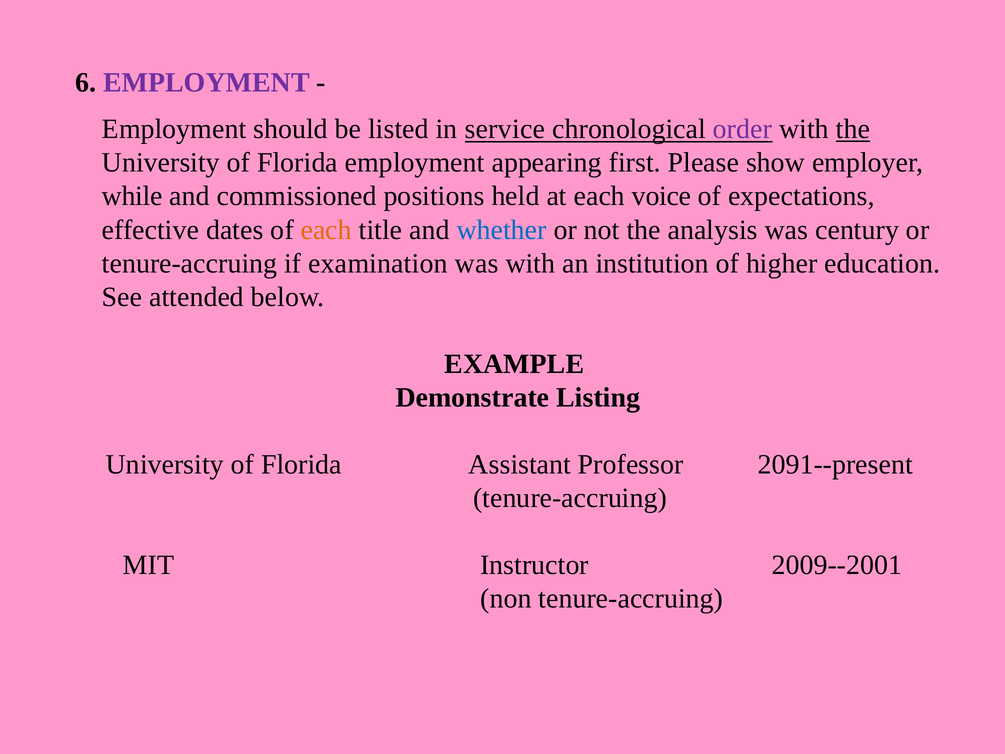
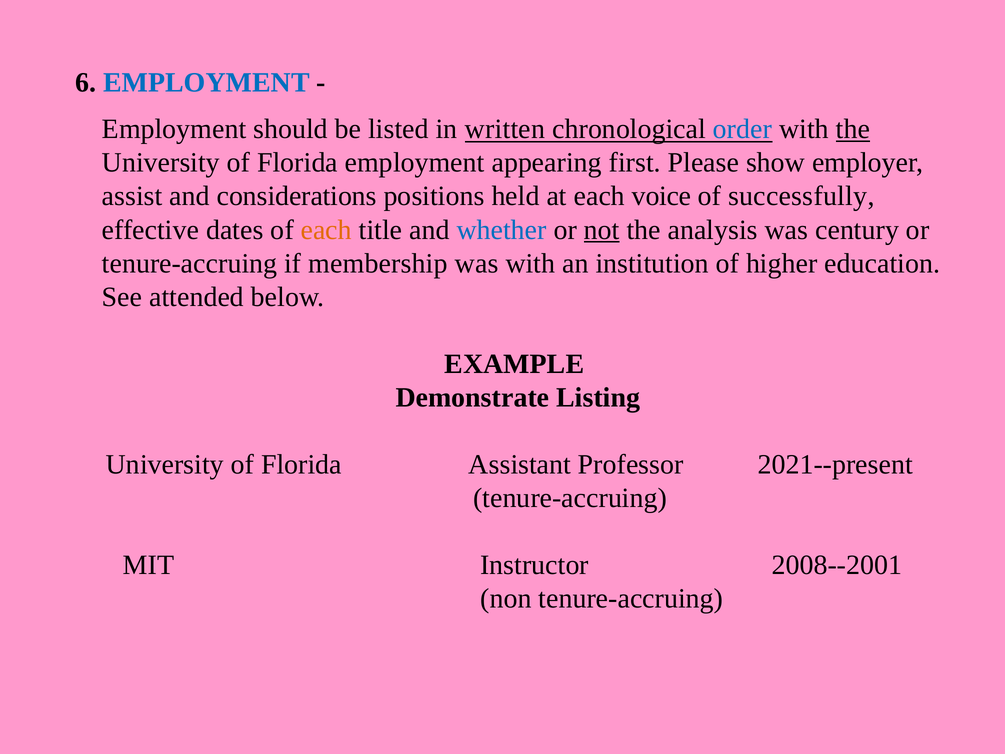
EMPLOYMENT at (206, 82) colour: purple -> blue
service: service -> written
order colour: purple -> blue
while: while -> assist
commissioned: commissioned -> considerations
expectations: expectations -> successfully
not underline: none -> present
examination: examination -> membership
2091--present: 2091--present -> 2021--present
2009--2001: 2009--2001 -> 2008--2001
